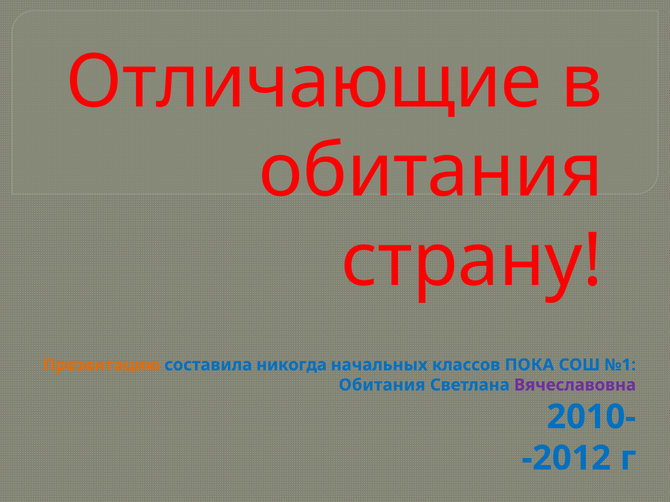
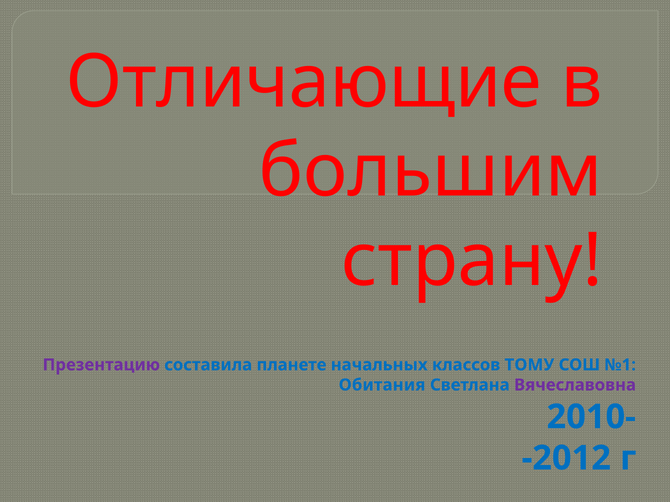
обитания at (431, 172): обитания -> большим
Презентацию colour: orange -> purple
никогда: никогда -> планете
ПОКА: ПОКА -> ТОМУ
